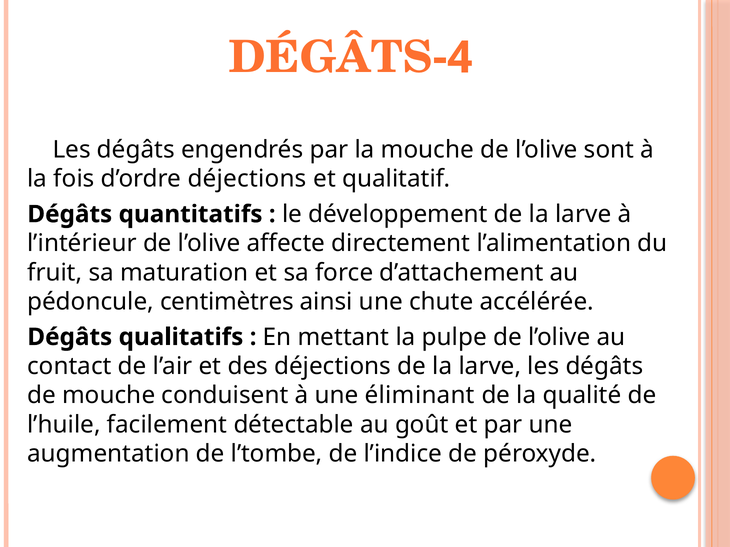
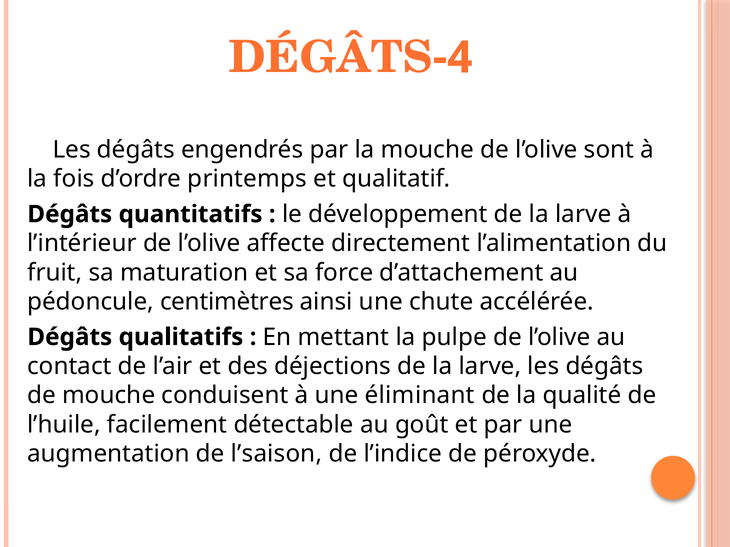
d’ordre déjections: déjections -> printemps
l’tombe: l’tombe -> l’saison
